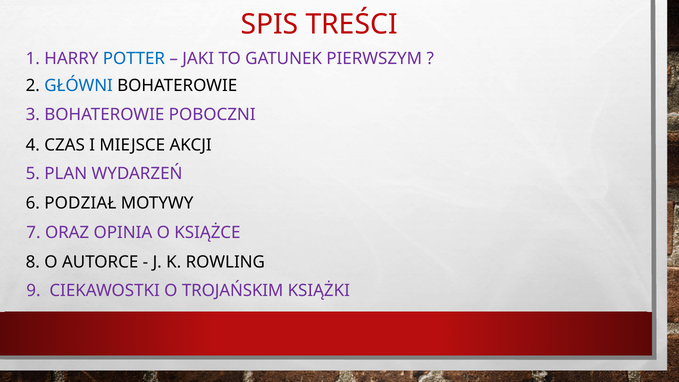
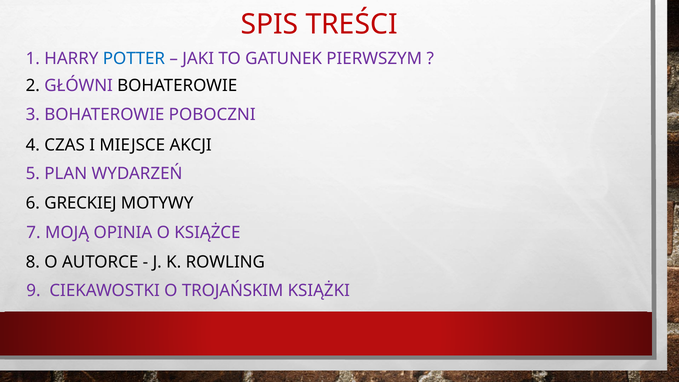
GŁÓWNI colour: blue -> purple
PODZIAŁ: PODZIAŁ -> GRECKIEJ
ORAZ: ORAZ -> MOJĄ
